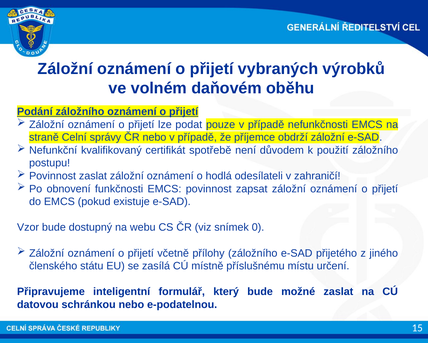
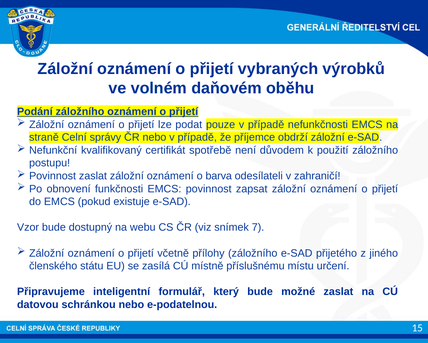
hodlá: hodlá -> barva
0: 0 -> 7
